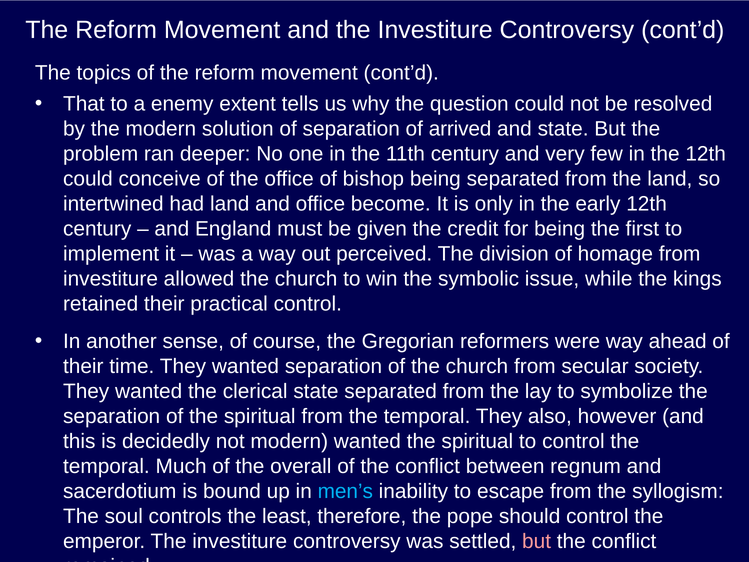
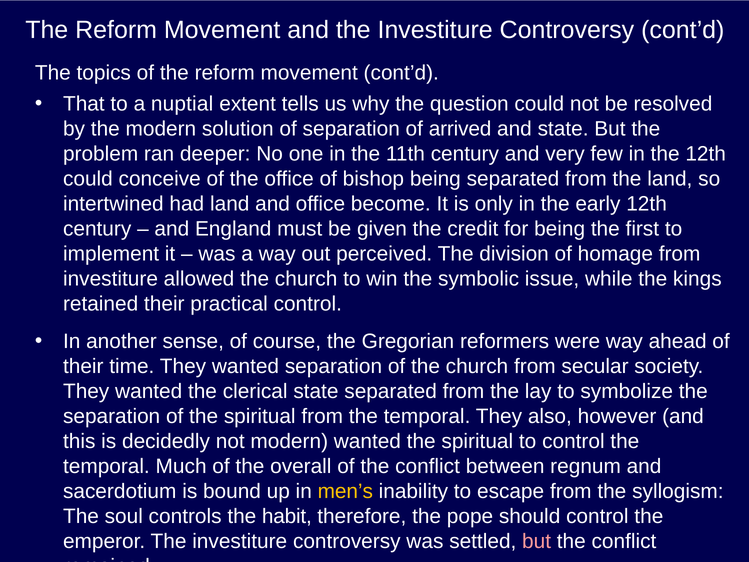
enemy: enemy -> nuptial
men’s colour: light blue -> yellow
least: least -> habit
